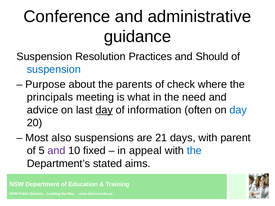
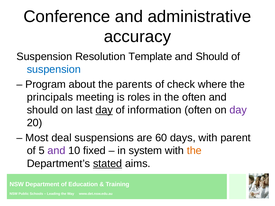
guidance: guidance -> accuracy
Practices: Practices -> Template
Purpose: Purpose -> Program
what: what -> roles
the need: need -> often
advice at (42, 110): advice -> should
day at (238, 110) colour: blue -> purple
also: also -> deal
21: 21 -> 60
appeal: appeal -> system
the at (194, 151) colour: blue -> orange
stated underline: none -> present
